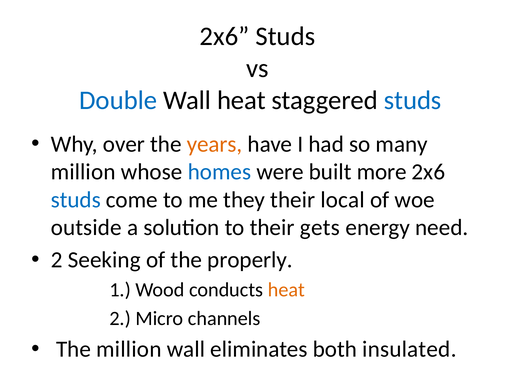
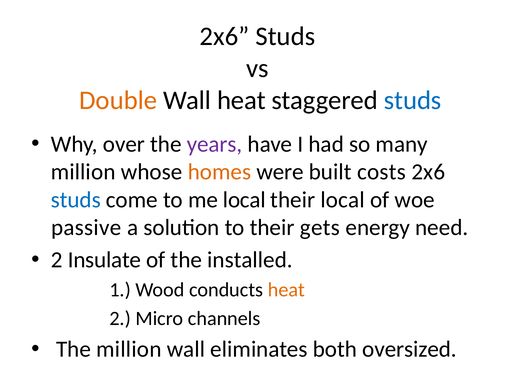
Double colour: blue -> orange
years colour: orange -> purple
homes colour: blue -> orange
more: more -> costs
me they: they -> local
outside: outside -> passive
Seeking: Seeking -> Insulate
properly: properly -> installed
insulated: insulated -> oversized
